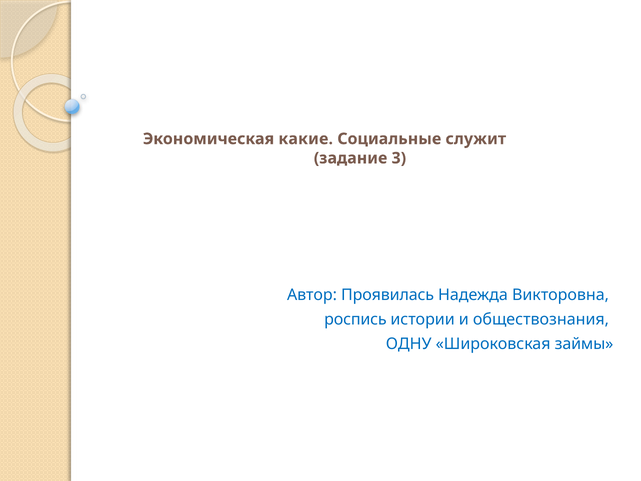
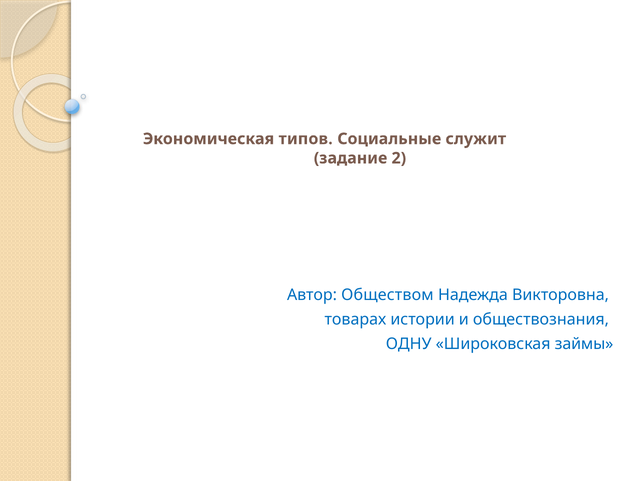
какие: какие -> типов
3: 3 -> 2
Проявилась: Проявилась -> Обществом
роспись: роспись -> товарах
